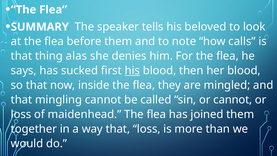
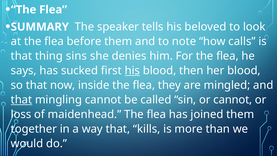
alas: alas -> sins
that at (21, 100) underline: none -> present
that loss: loss -> kills
